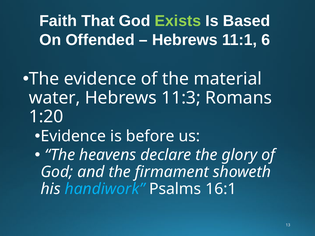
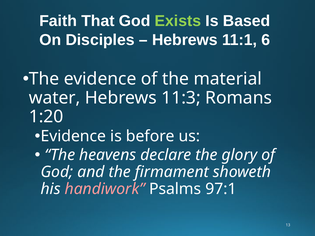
Offended: Offended -> Disciples
handiwork colour: light blue -> pink
16:1: 16:1 -> 97:1
